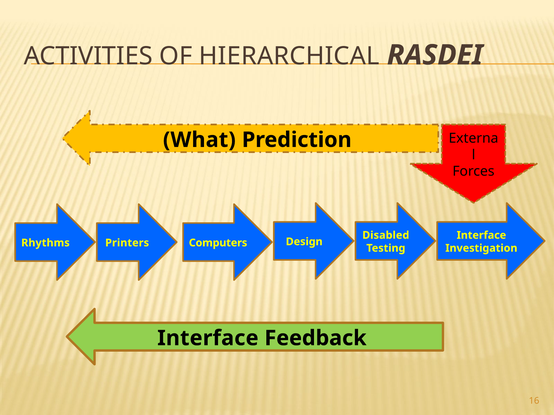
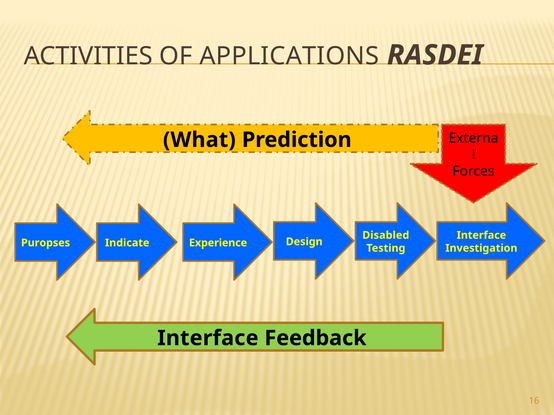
HIERARCHICAL: HIERARCHICAL -> APPLICATIONS
Rhythms: Rhythms -> Puropses
Printers: Printers -> Indicate
Computers: Computers -> Experience
